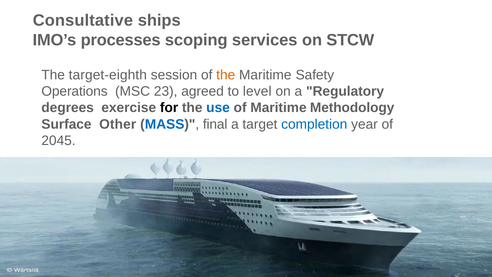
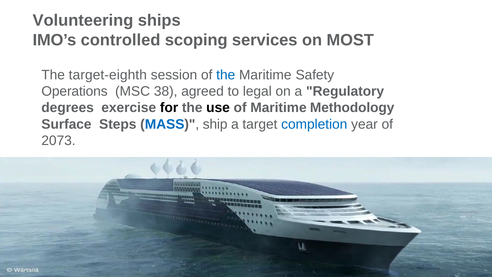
Consultative: Consultative -> Volunteering
processes: processes -> controlled
STCW: STCW -> MOST
the at (226, 75) colour: orange -> blue
23: 23 -> 38
level: level -> legal
use colour: blue -> black
Other: Other -> Steps
final: final -> ship
2045: 2045 -> 2073
